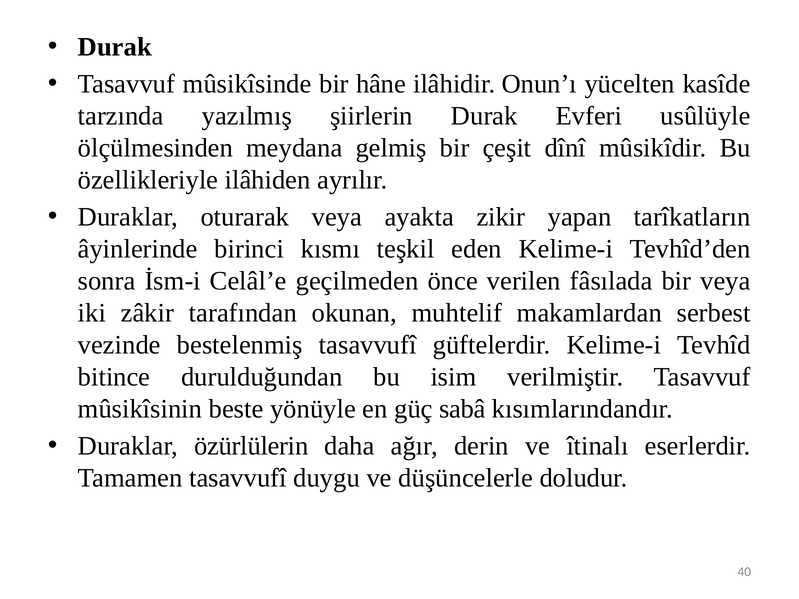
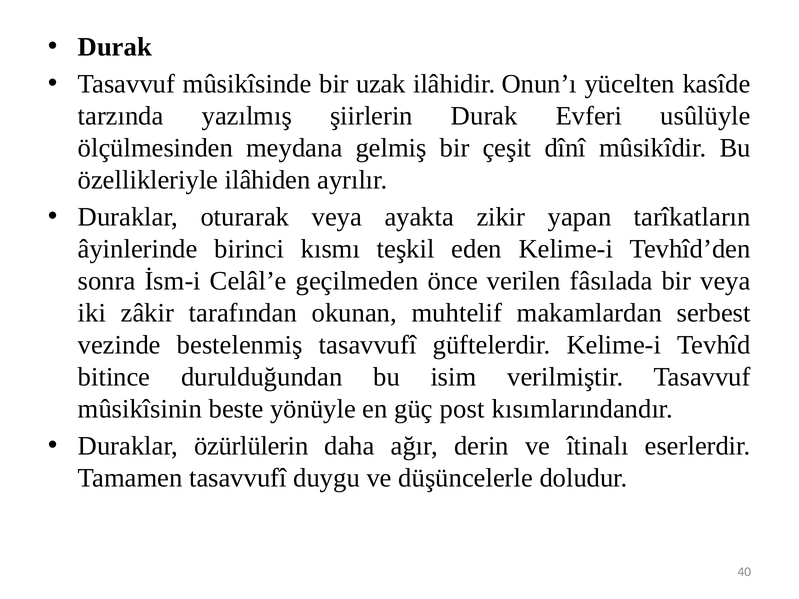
hâne: hâne -> uzak
sabâ: sabâ -> post
